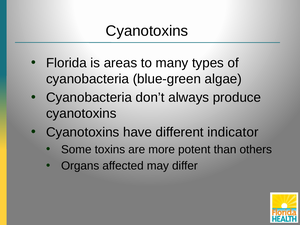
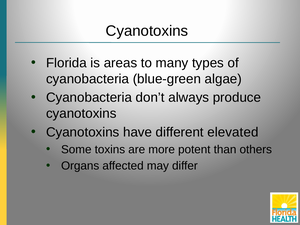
indicator: indicator -> elevated
